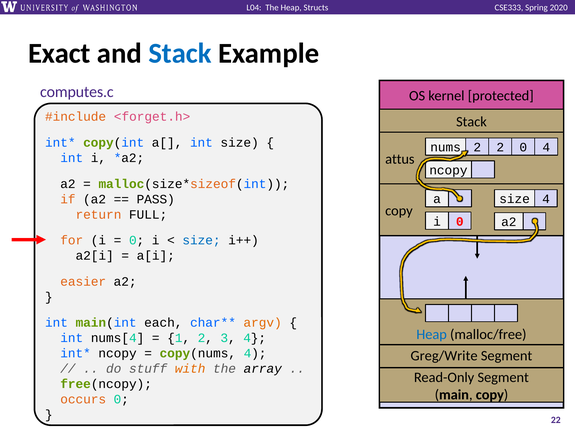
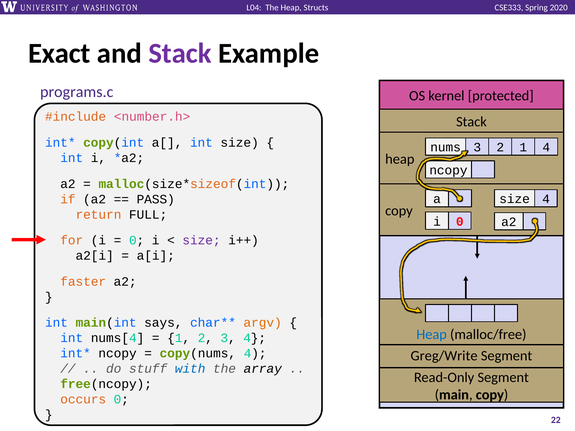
Stack at (180, 53) colour: blue -> purple
computes.c: computes.c -> programs.c
<forget.h>: <forget.h> -> <number.h>
2 at (477, 147): 2 -> 3
2 0: 0 -> 1
attus at (400, 159): attus -> heap
size at (201, 240) colour: blue -> purple
easier: easier -> faster
each: each -> says
with colour: orange -> blue
